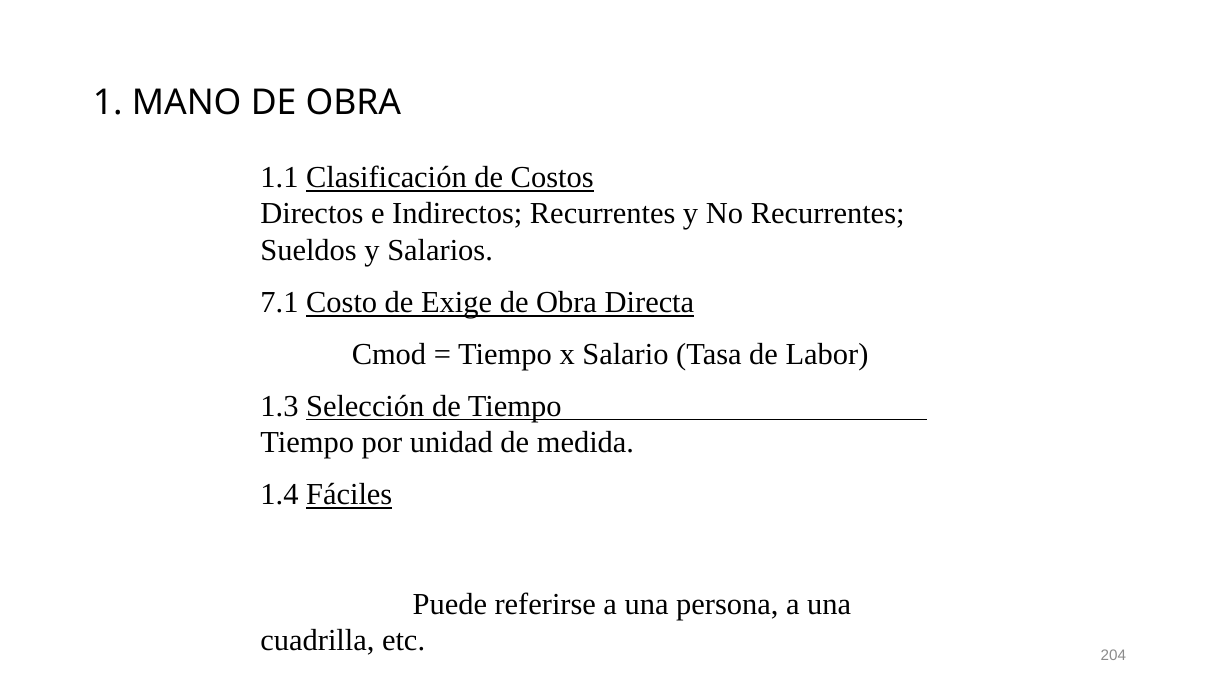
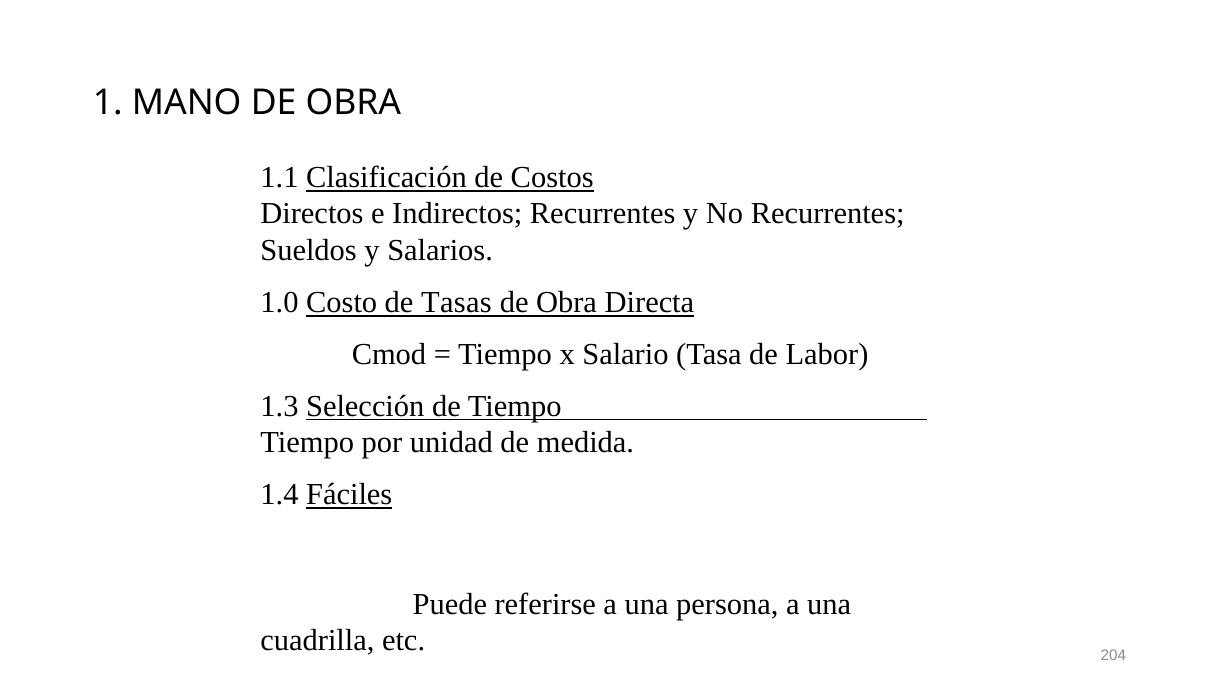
7.1: 7.1 -> 1.0
Exige: Exige -> Tasas
